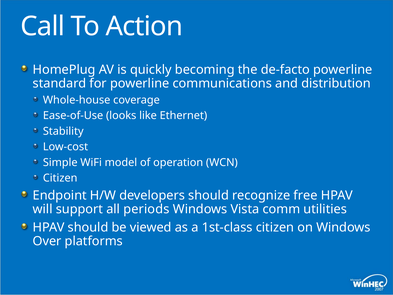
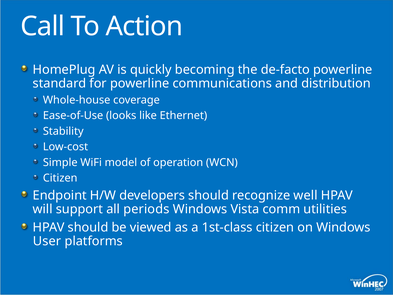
free: free -> well
Over: Over -> User
